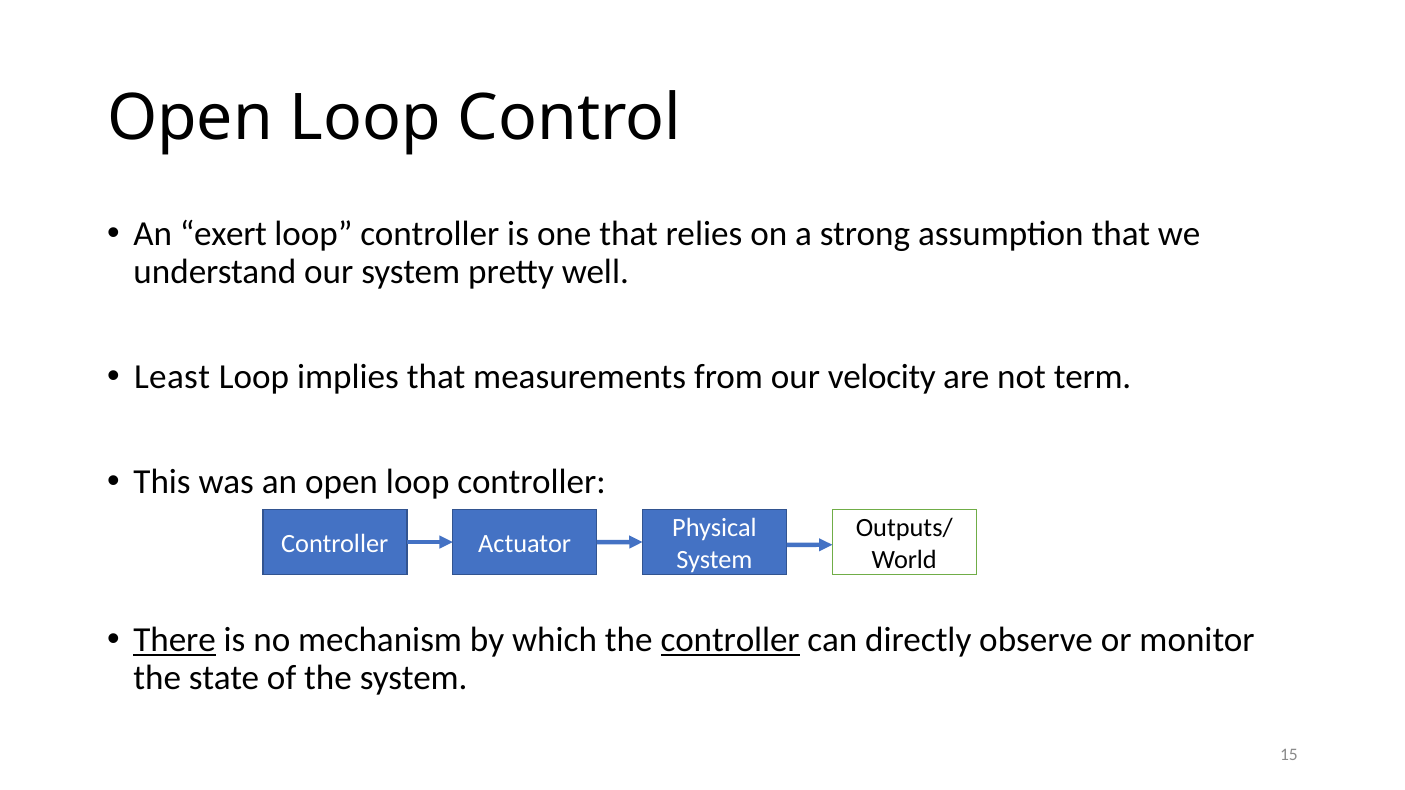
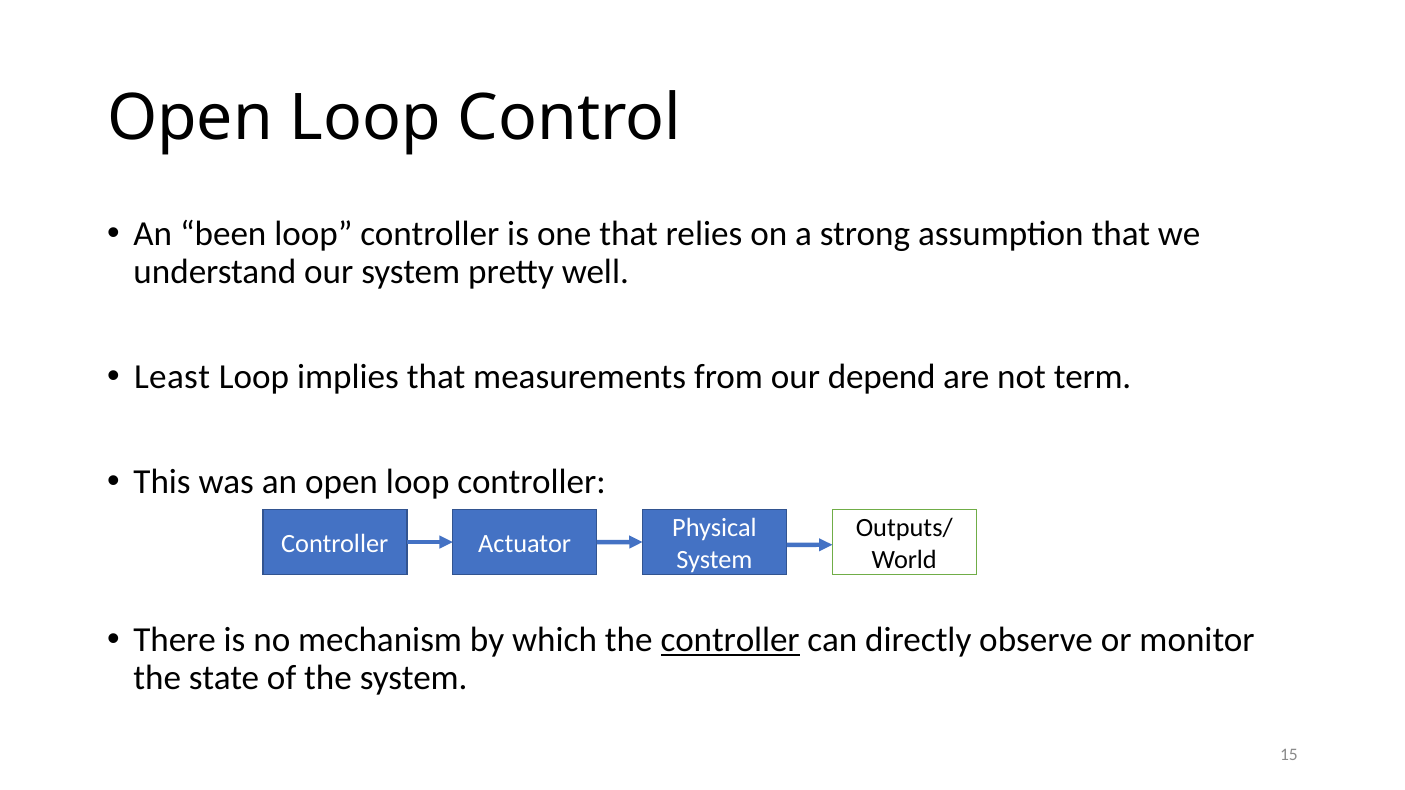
exert: exert -> been
velocity: velocity -> depend
There underline: present -> none
